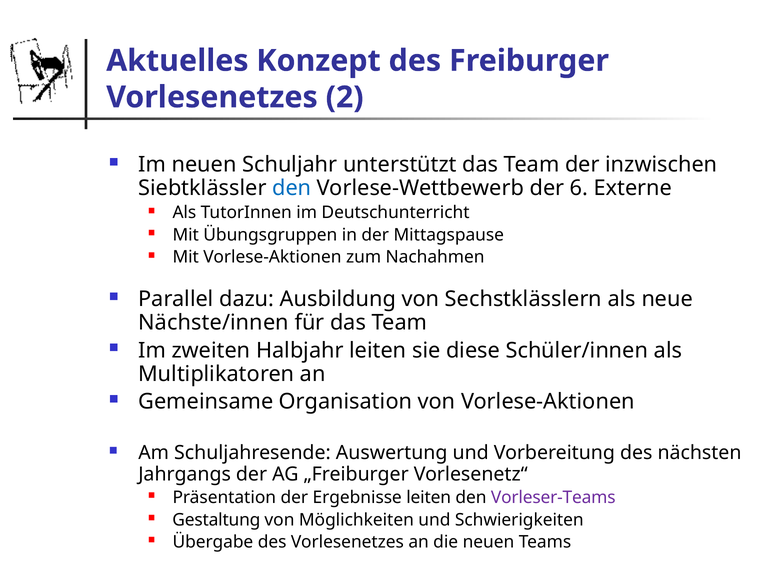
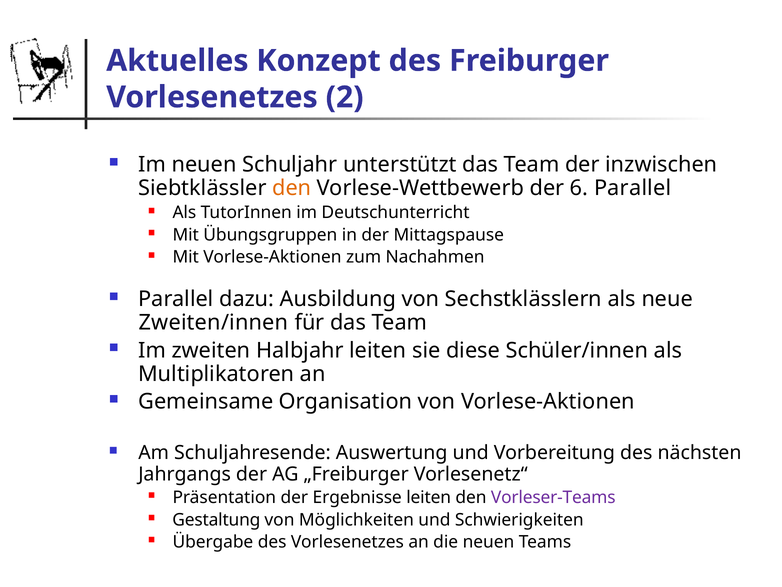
den at (292, 188) colour: blue -> orange
6 Externe: Externe -> Parallel
Nächste/innen: Nächste/innen -> Zweiten/innen
